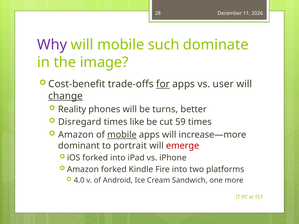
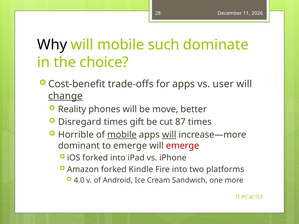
Why colour: purple -> black
image: image -> choice
for underline: present -> none
turns: turns -> move
like: like -> gift
59: 59 -> 87
Amazon at (76, 135): Amazon -> Horrible
will at (169, 135) underline: none -> present
to portrait: portrait -> emerge
